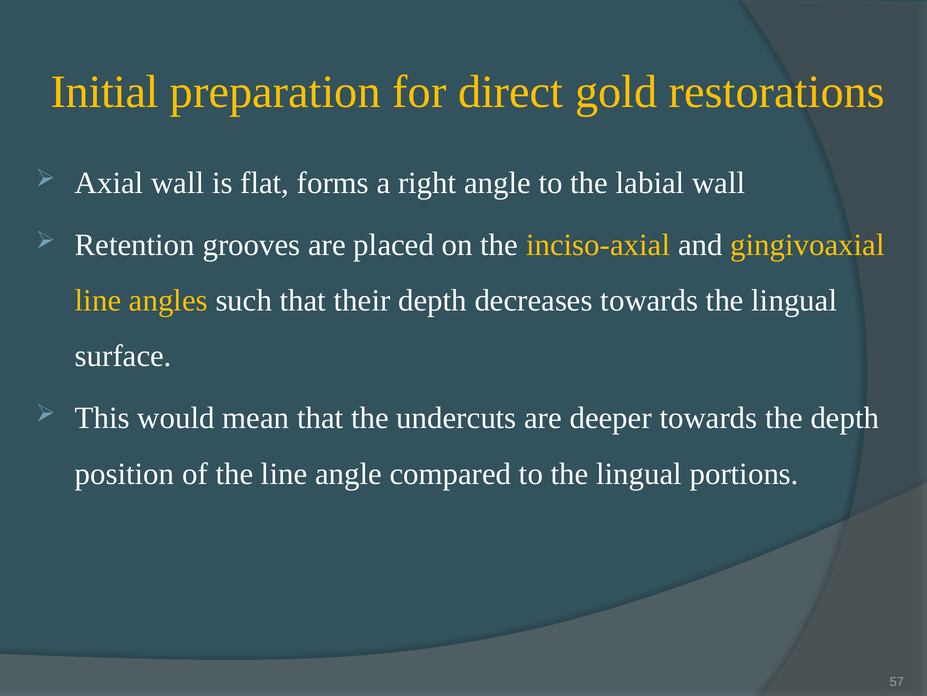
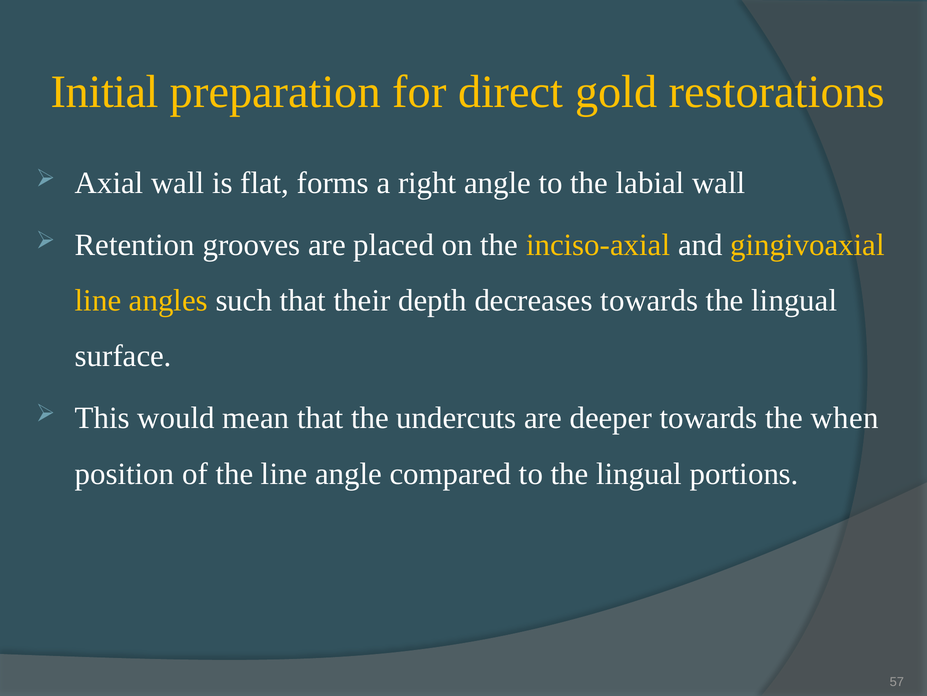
the depth: depth -> when
